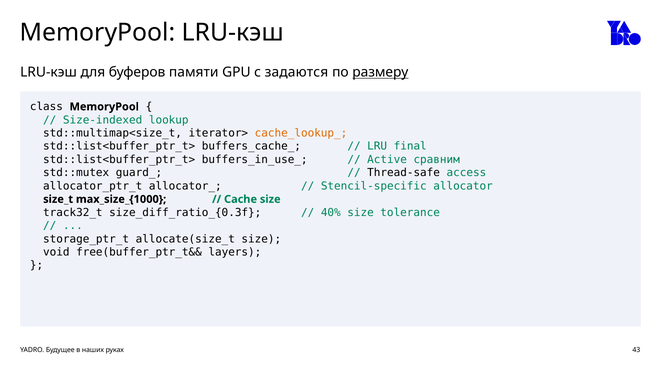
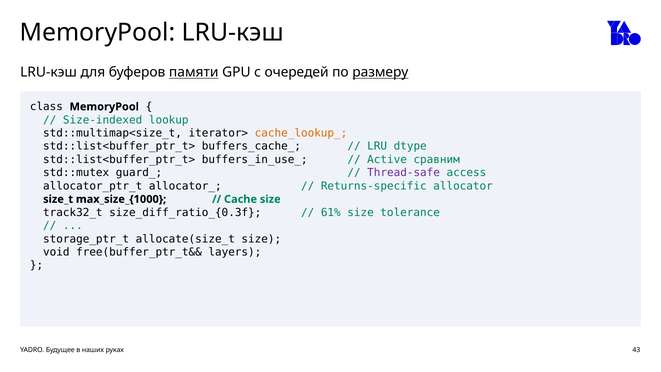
памяти underline: none -> present
задаются: задаются -> очередей
final: final -> dtype
Thread-safe colour: black -> purple
Stencil-specific: Stencil-specific -> Returns-specific
40%: 40% -> 61%
